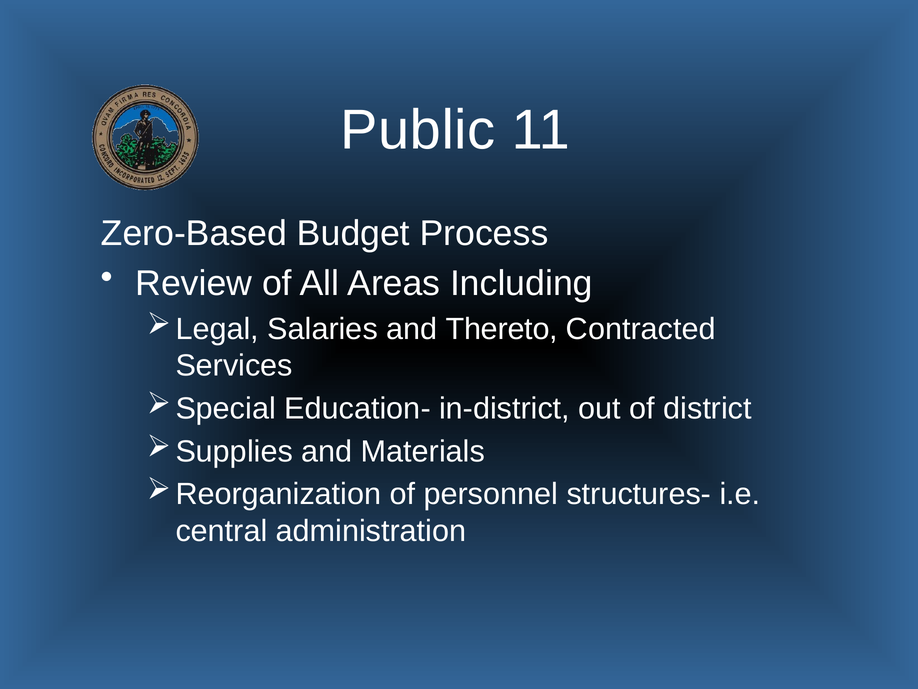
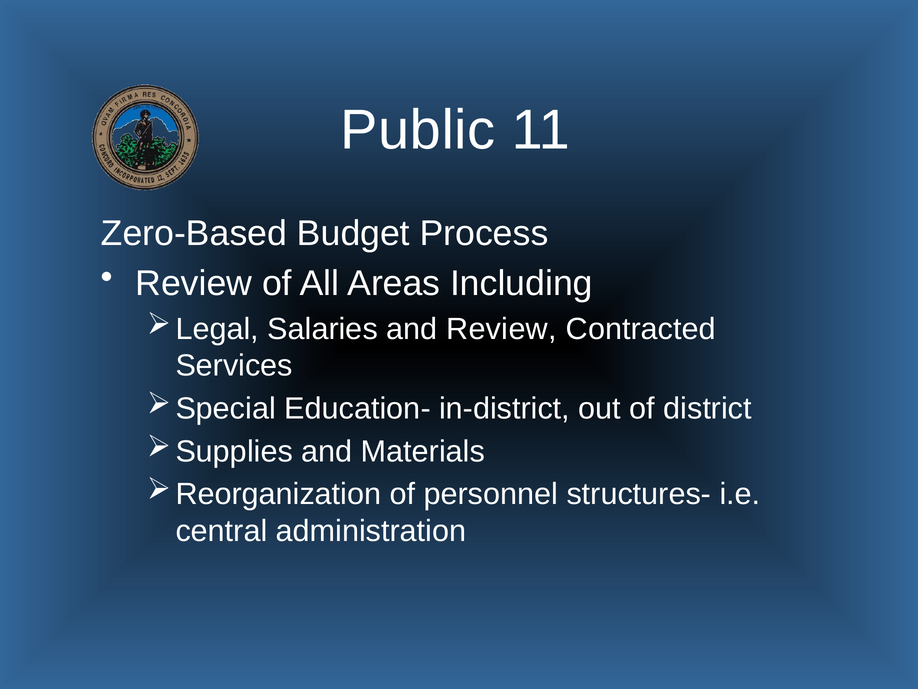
and Thereto: Thereto -> Review
